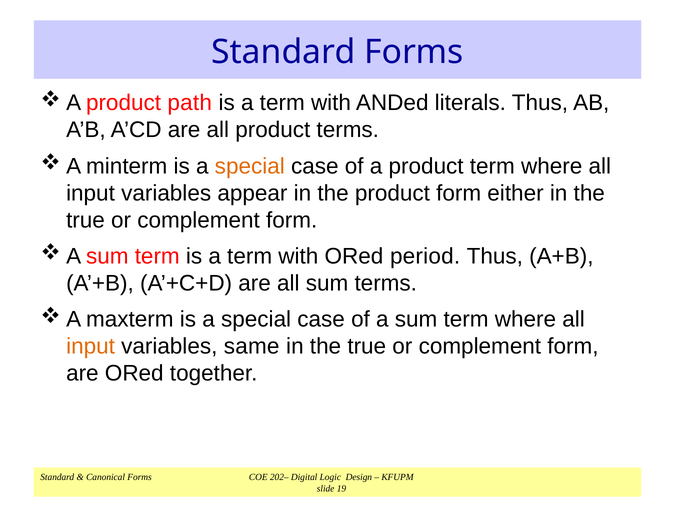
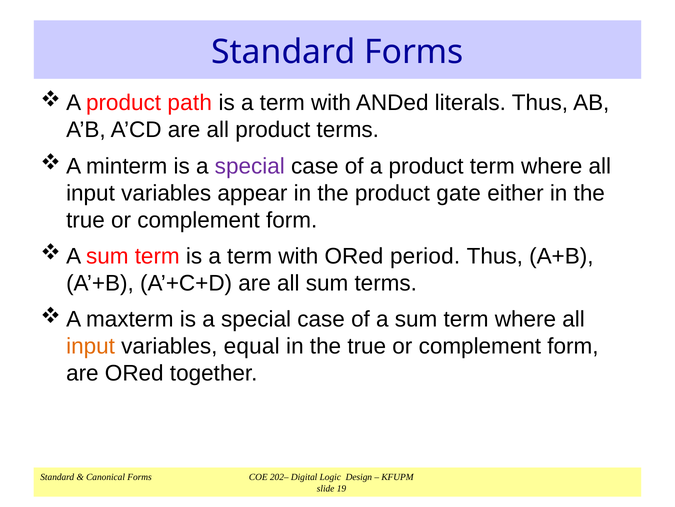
special at (250, 166) colour: orange -> purple
product form: form -> gate
same: same -> equal
